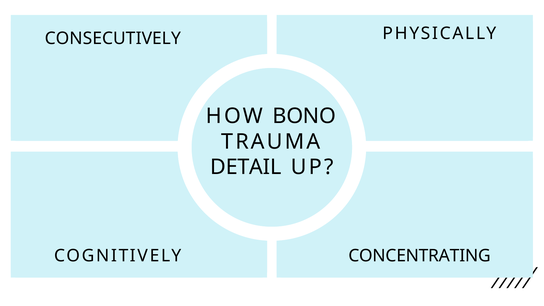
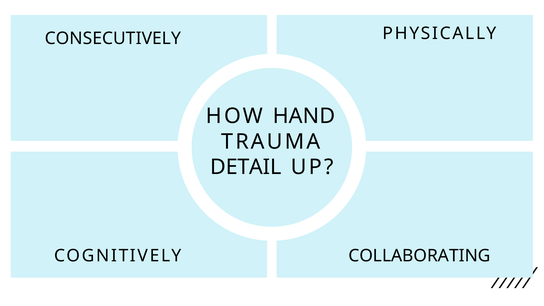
BONO: BONO -> HAND
CONCENTRATING: CONCENTRATING -> COLLABORATING
